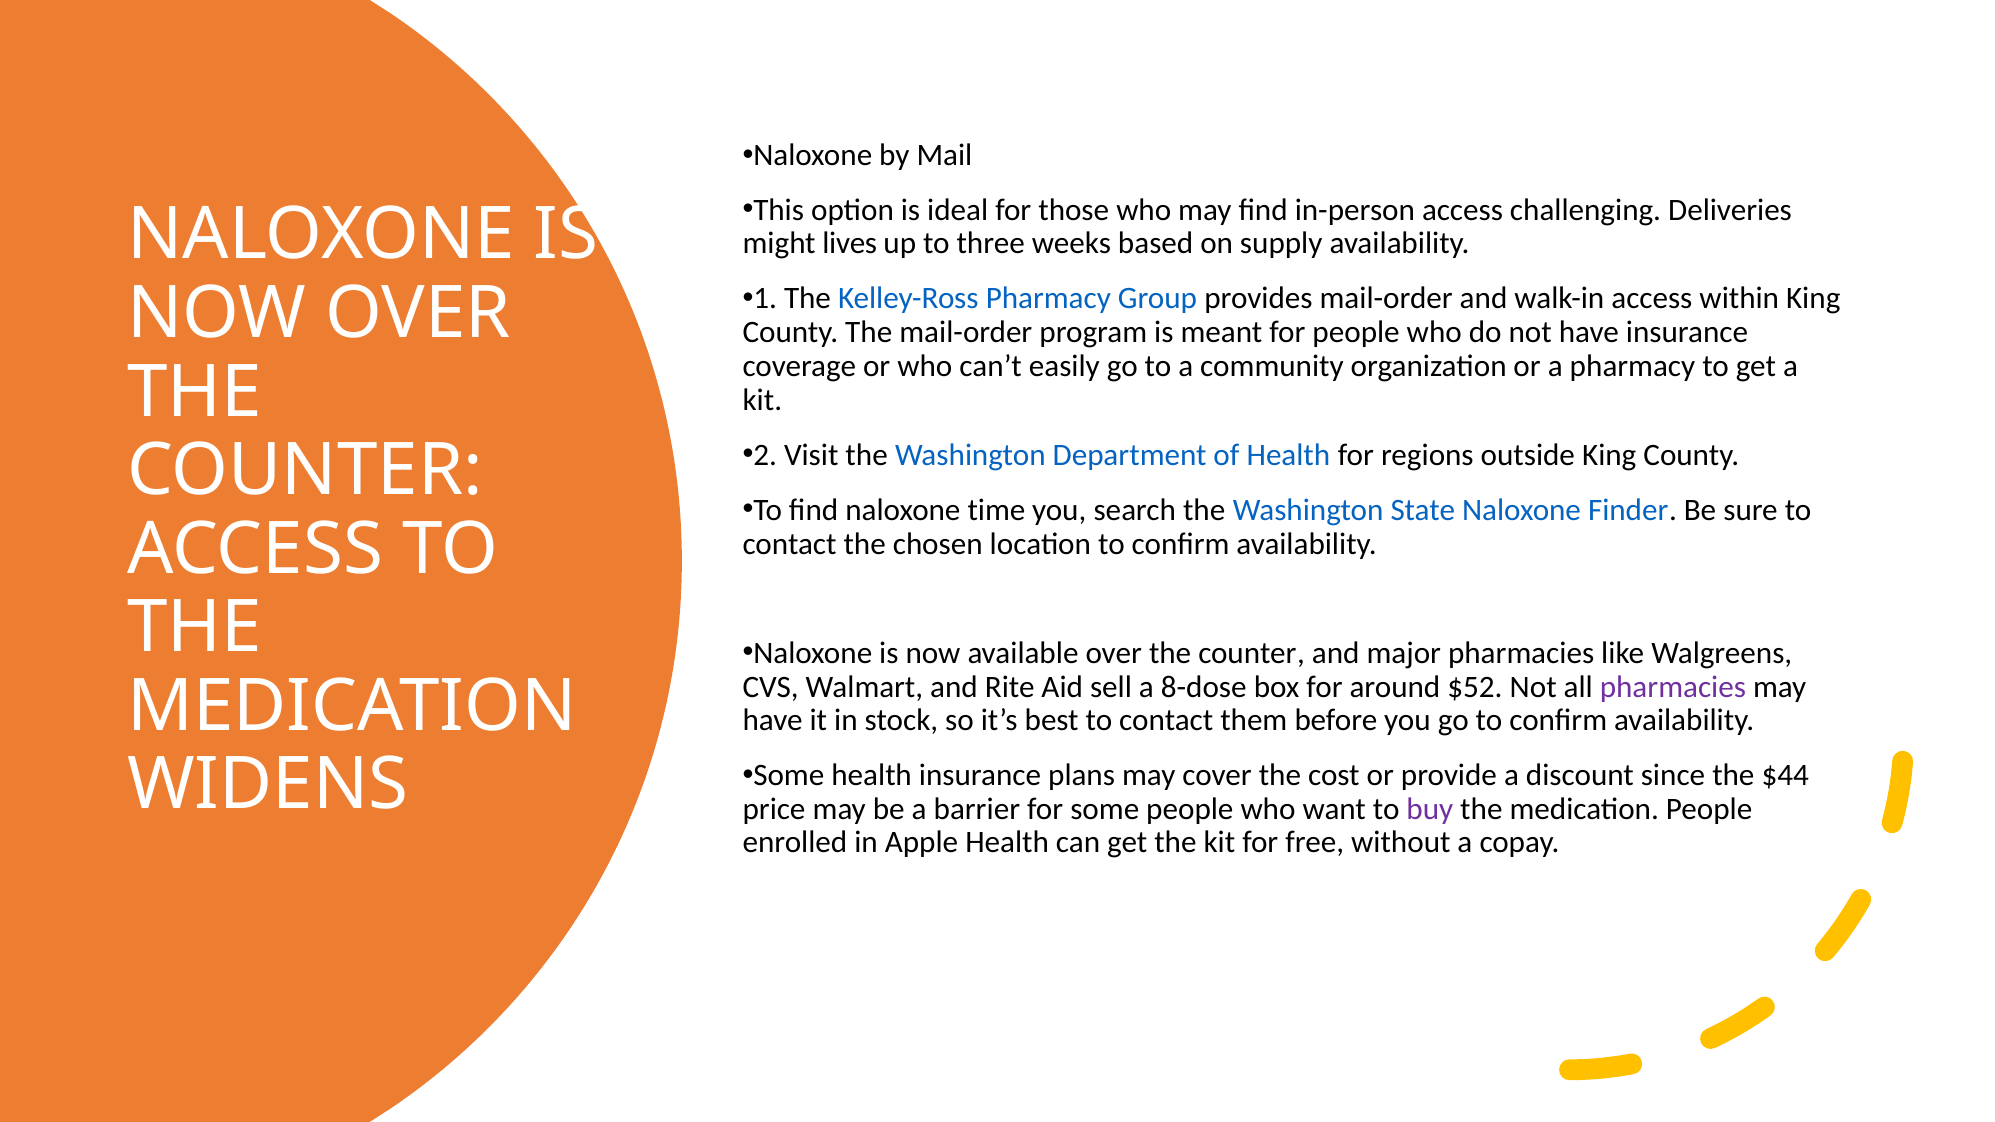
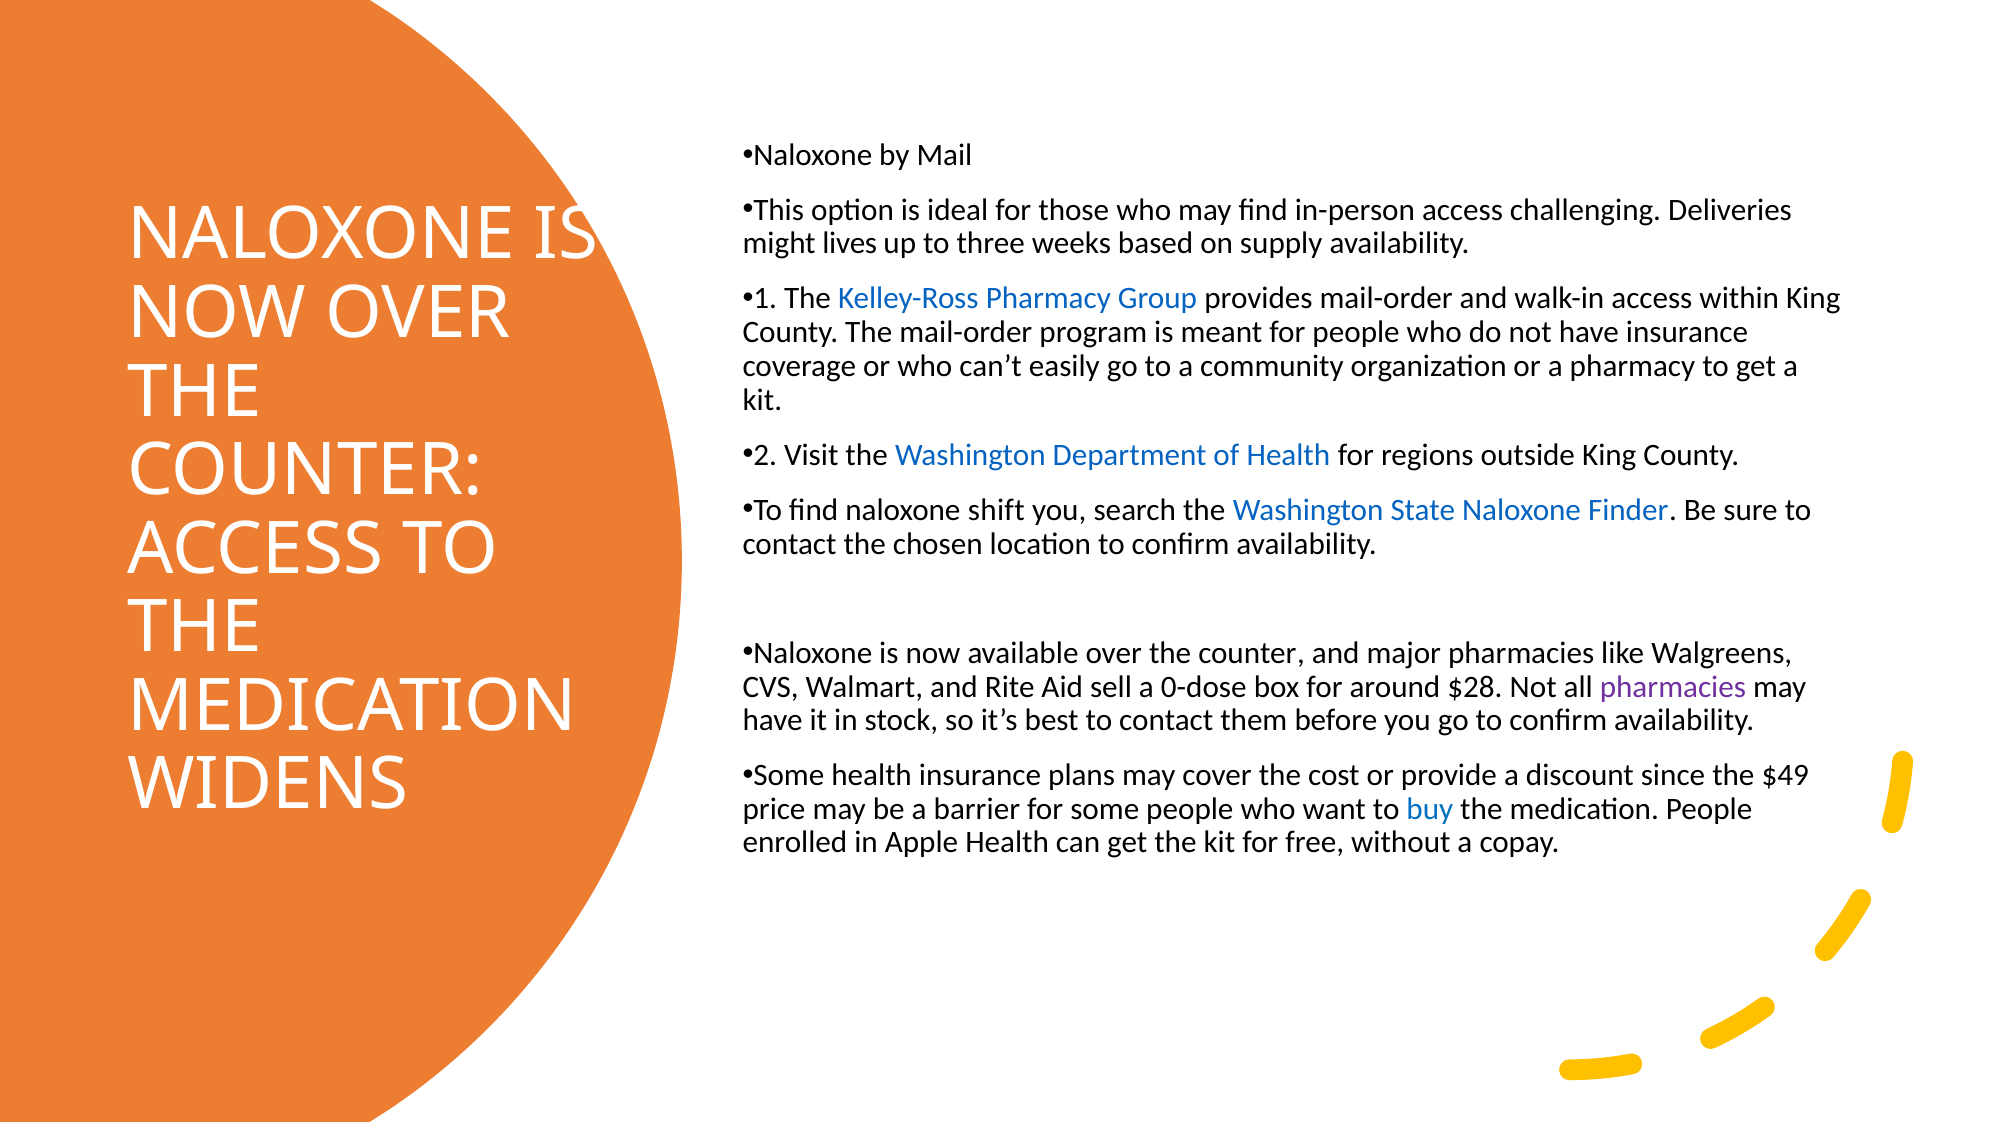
time: time -> shift
8-dose: 8-dose -> 0-dose
$52: $52 -> $28
$44: $44 -> $49
buy colour: purple -> blue
